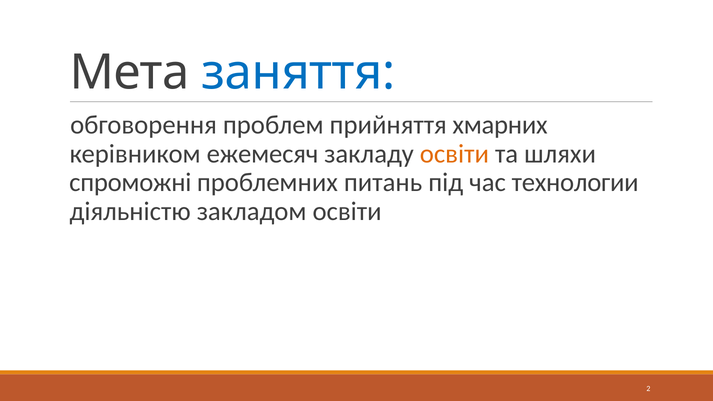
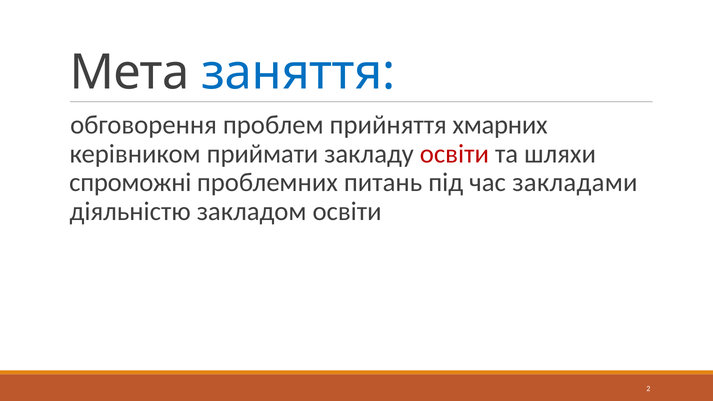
ежемесяч: ежемесяч -> приймати
освіти at (454, 154) colour: orange -> red
технологии: технологии -> закладами
